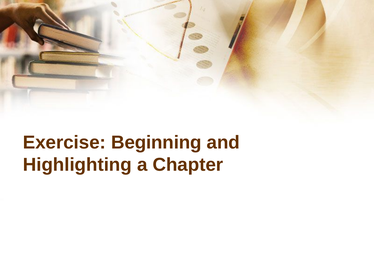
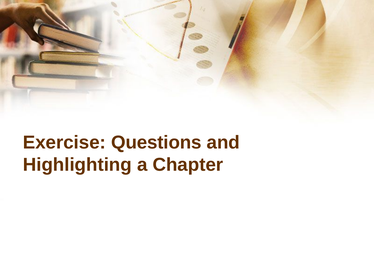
Beginning: Beginning -> Questions
